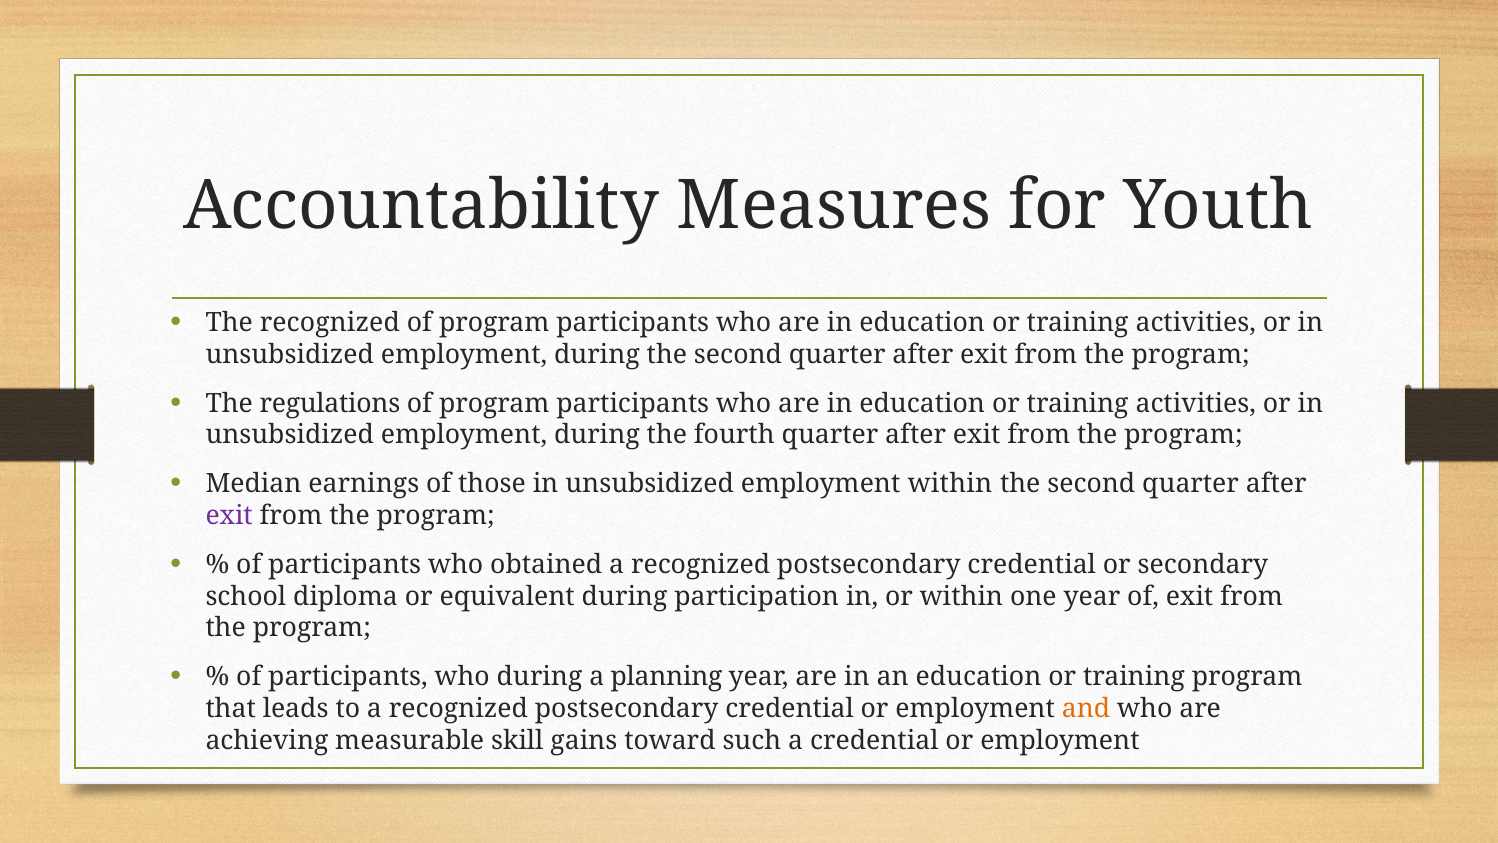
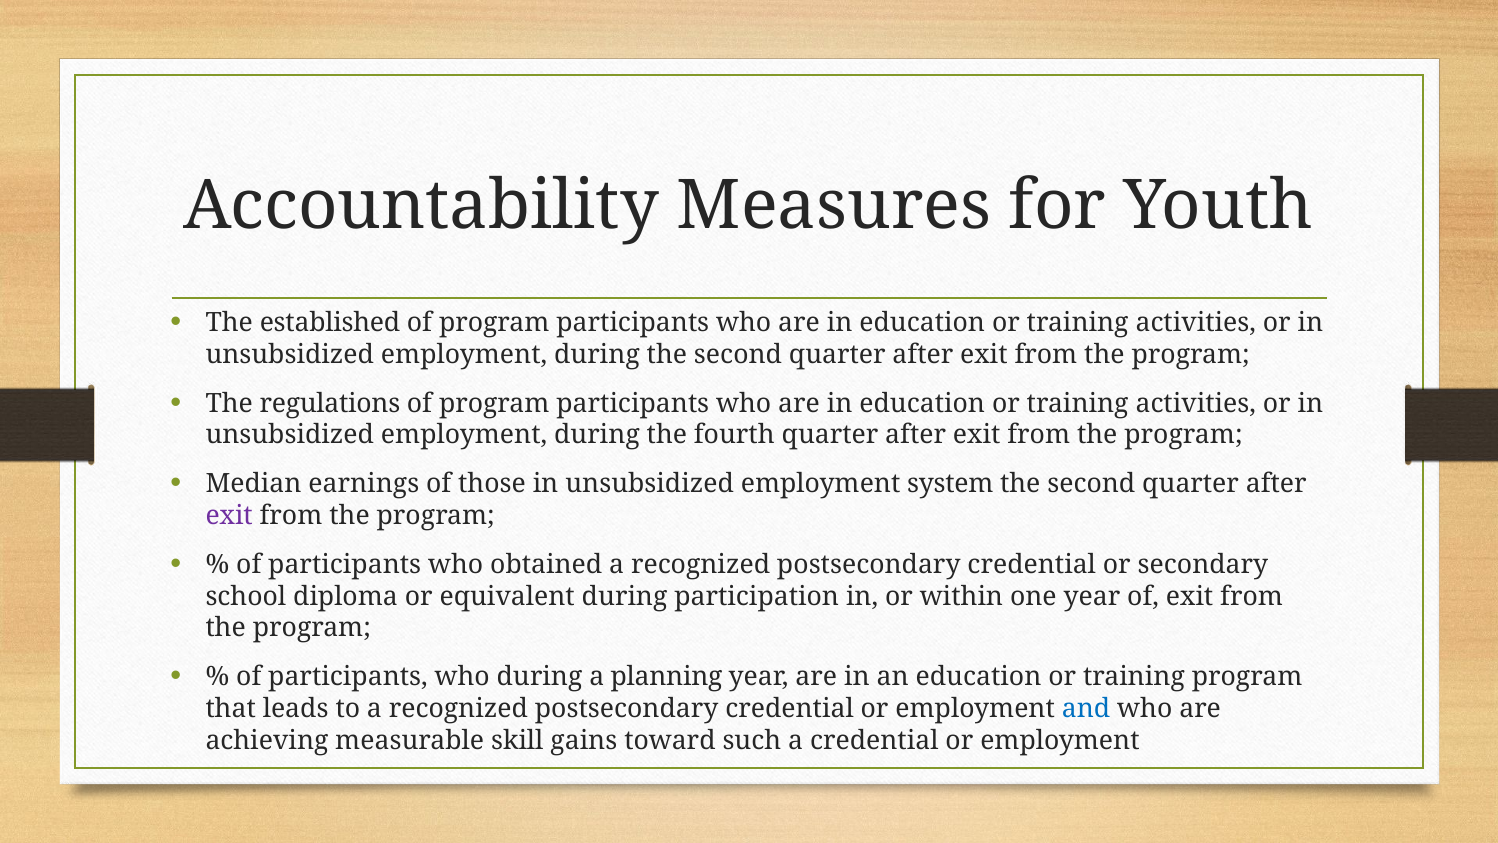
The recognized: recognized -> established
employment within: within -> system
and colour: orange -> blue
